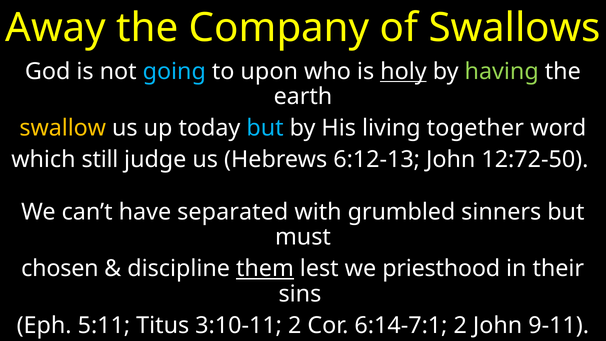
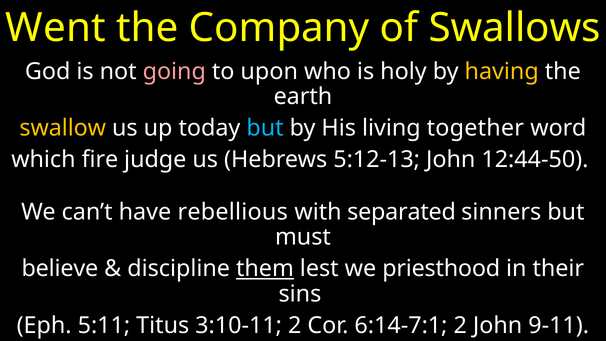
Away: Away -> Went
going colour: light blue -> pink
holy underline: present -> none
having colour: light green -> yellow
still: still -> fire
6:12-13: 6:12-13 -> 5:12-13
12:72-50: 12:72-50 -> 12:44-50
separated: separated -> rebellious
grumbled: grumbled -> separated
chosen: chosen -> believe
